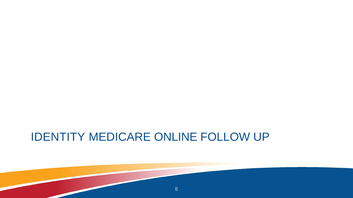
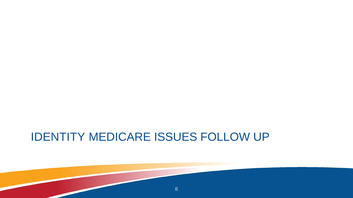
ONLINE: ONLINE -> ISSUES
